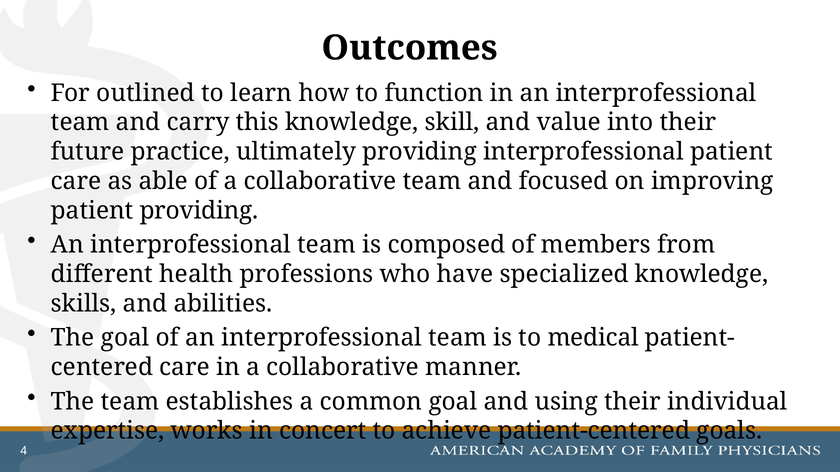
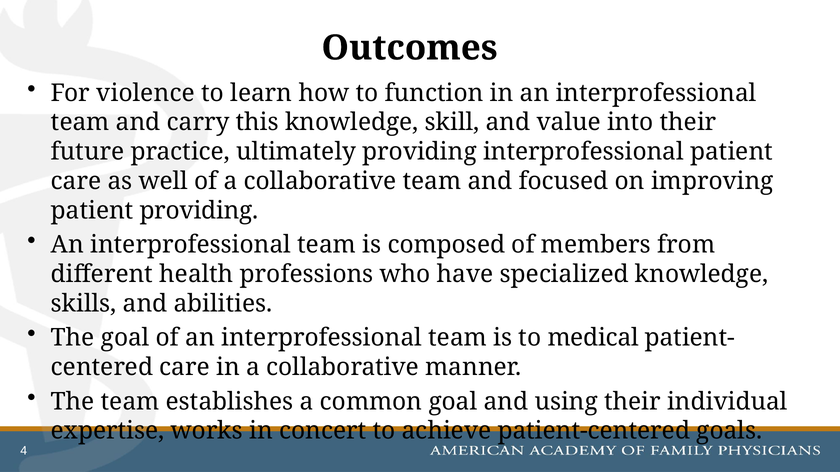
outlined: outlined -> violence
able: able -> well
